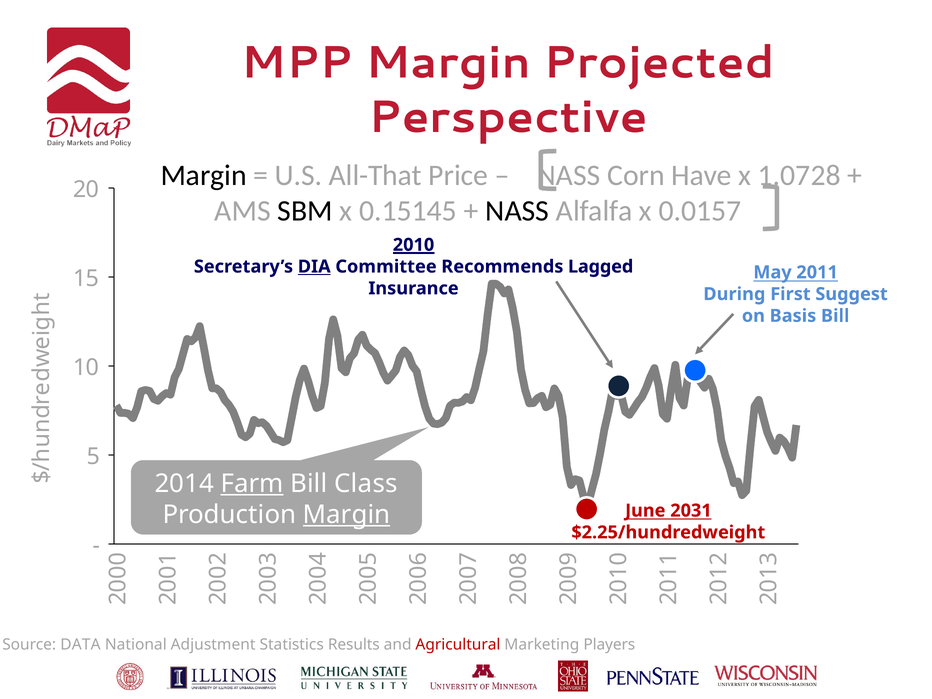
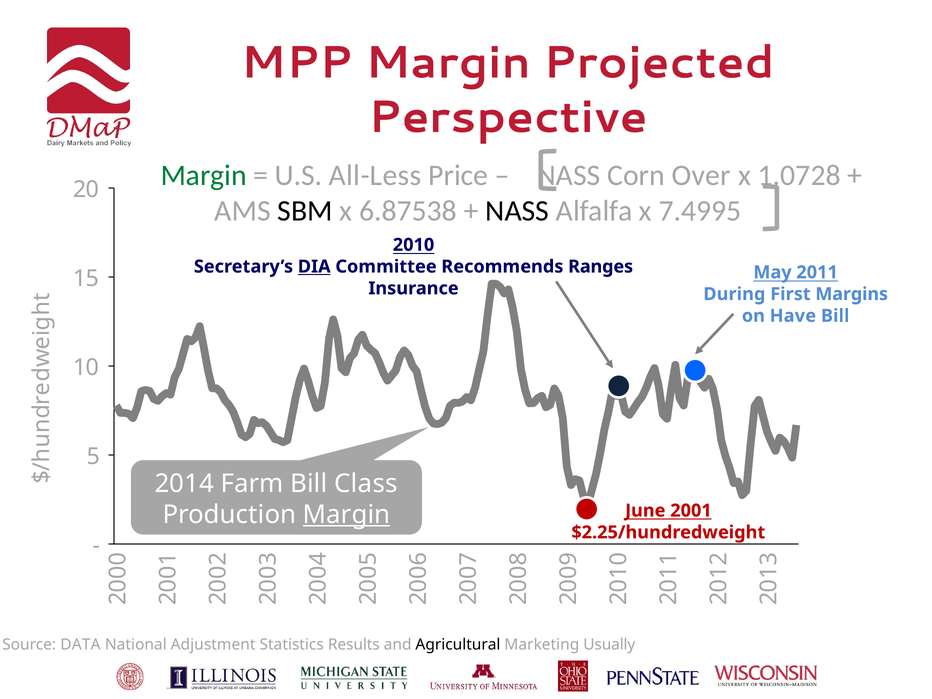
Margin at (204, 175) colour: black -> green
All-That: All-That -> All-Less
Have: Have -> Over
0.15145: 0.15145 -> 6.87538
0.0157: 0.0157 -> 7.4995
2010 underline: present -> none
Lagged: Lagged -> Ranges
Suggest: Suggest -> Margins
Basis: Basis -> Have
Farm underline: present -> none
2031: 2031 -> 2001
Agricultural colour: red -> black
Players: Players -> Usually
